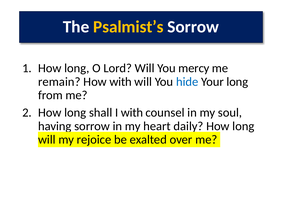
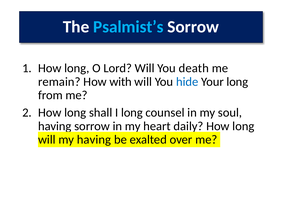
Psalmist’s colour: yellow -> light blue
mercy: mercy -> death
I with: with -> long
my rejoice: rejoice -> having
